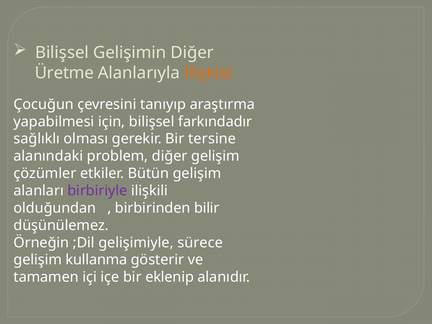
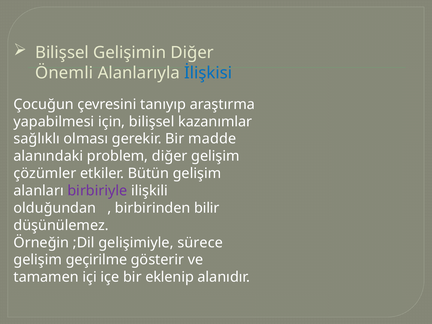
Üretme: Üretme -> Önemli
İlişkisi colour: orange -> blue
farkındadır: farkındadır -> kazanımlar
tersine: tersine -> madde
kullanma: kullanma -> geçirilme
